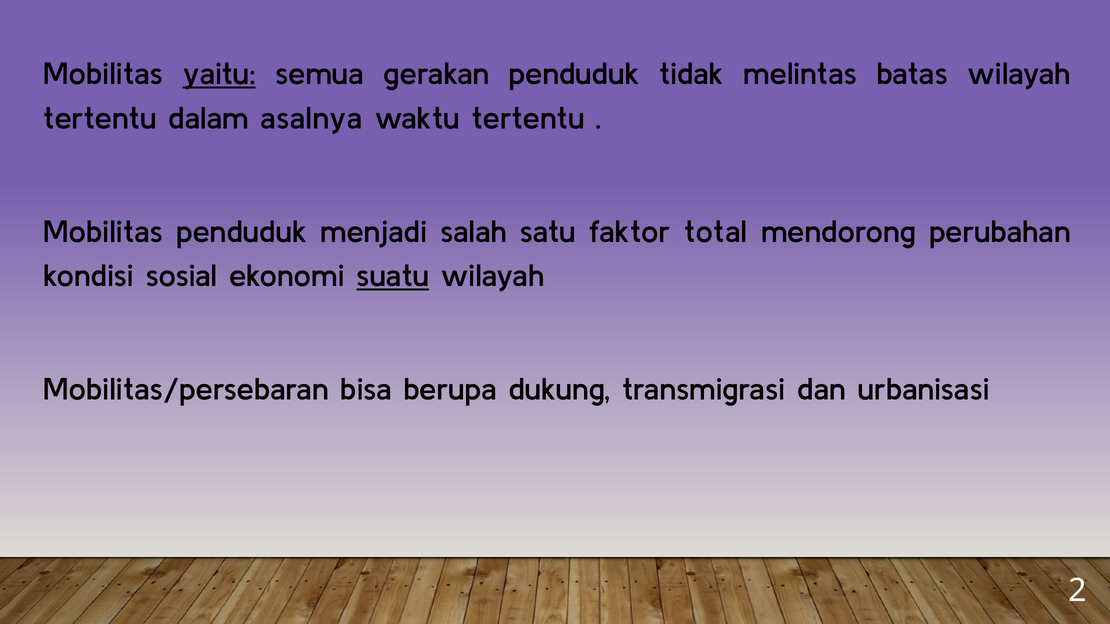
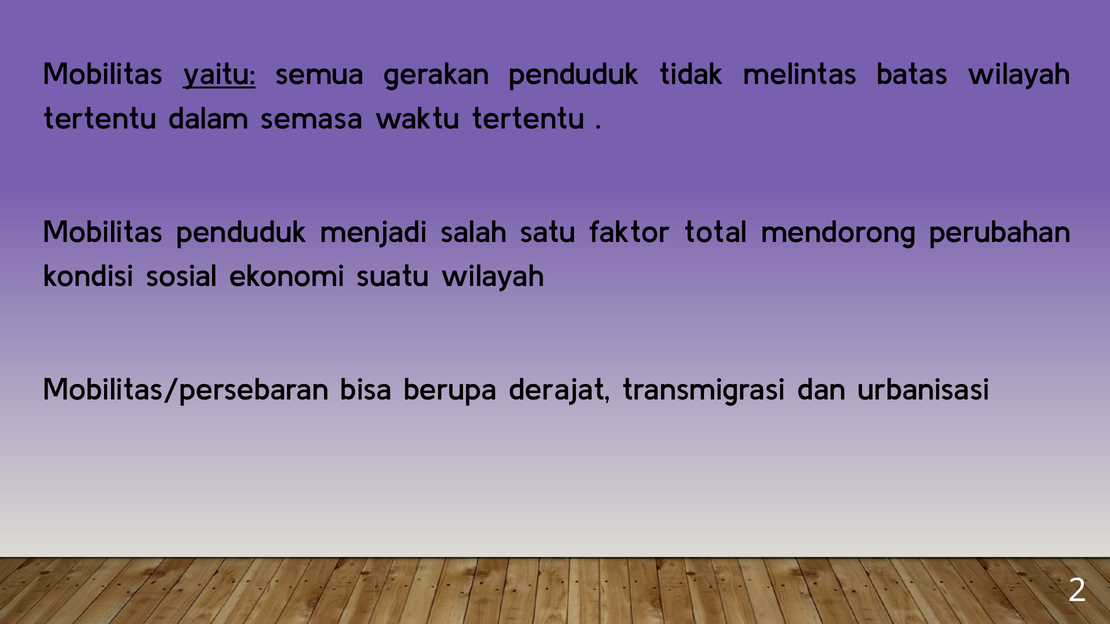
asalnya: asalnya -> semasa
suatu underline: present -> none
dukung: dukung -> derajat
